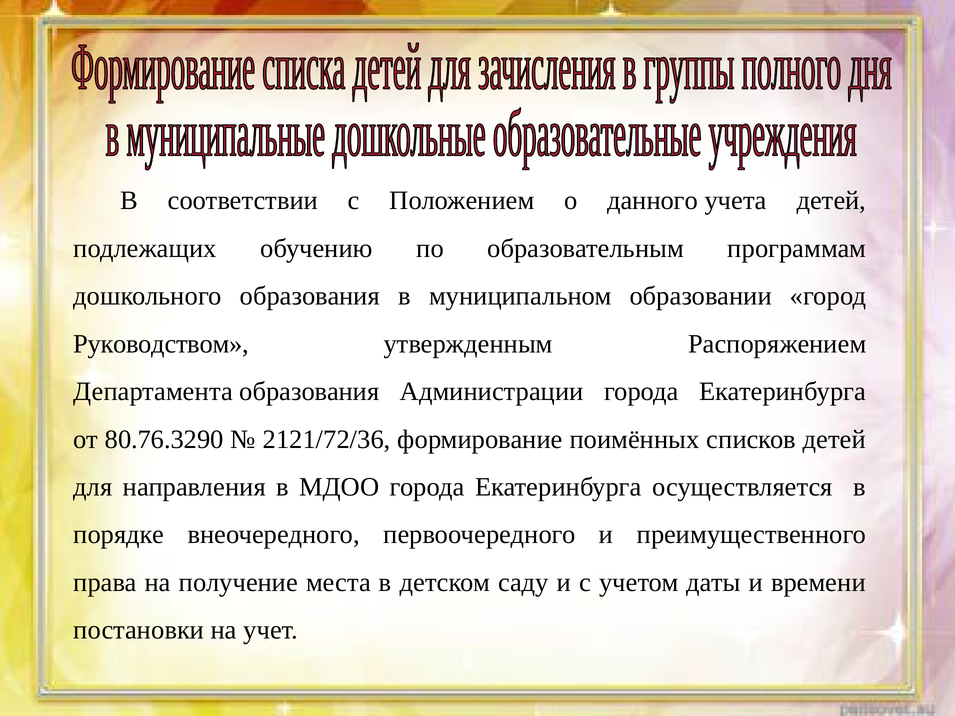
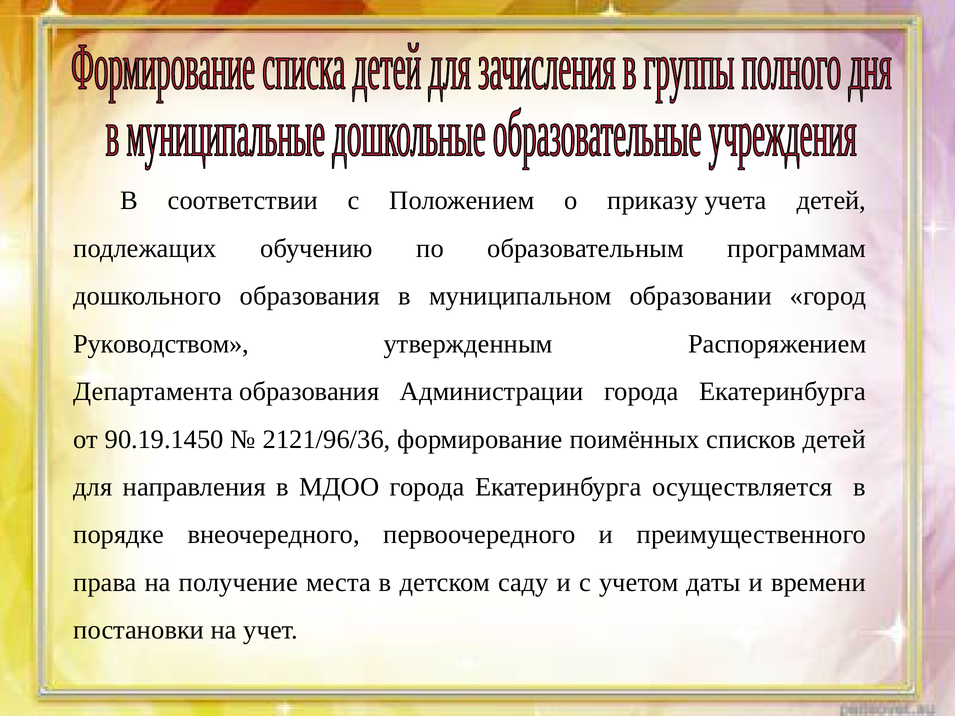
данного: данного -> приказу
80.76.3290: 80.76.3290 -> 90.19.1450
2121/72/36: 2121/72/36 -> 2121/96/36
